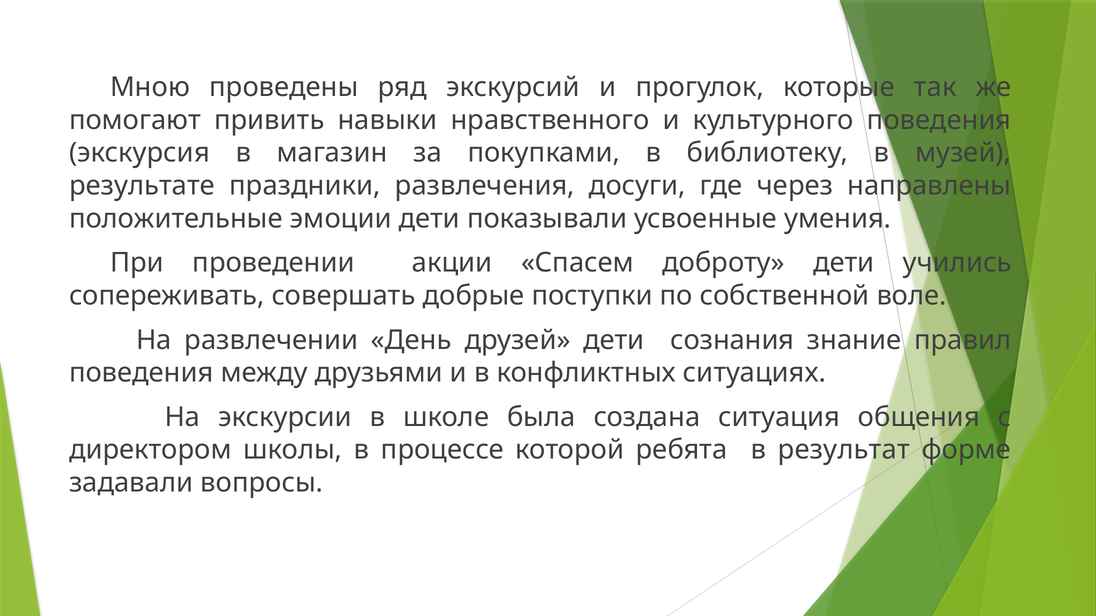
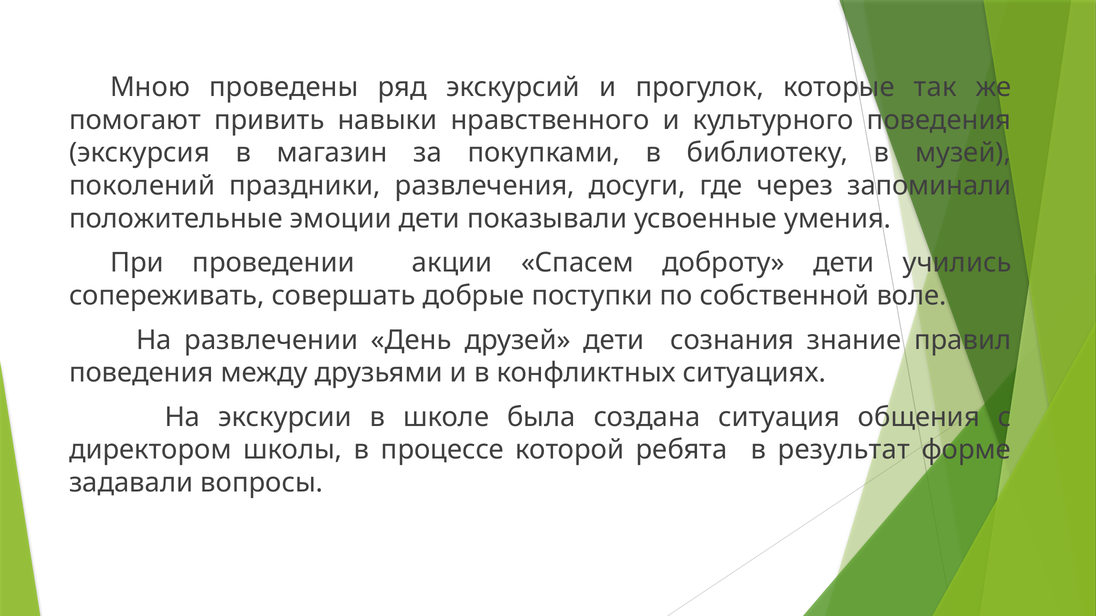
результате: результате -> поколений
направлены: направлены -> запоминали
